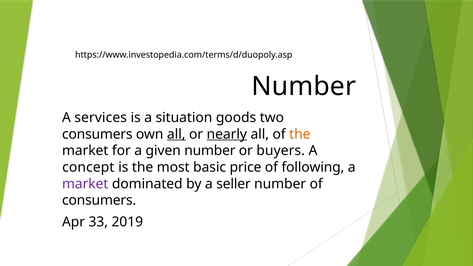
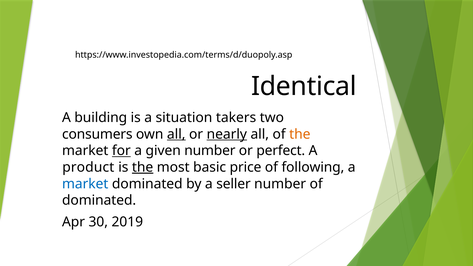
Number at (304, 86): Number -> Identical
services: services -> building
goods: goods -> takers
for underline: none -> present
buyers: buyers -> perfect
concept: concept -> product
the at (143, 167) underline: none -> present
market at (85, 184) colour: purple -> blue
consumers at (99, 200): consumers -> dominated
33: 33 -> 30
